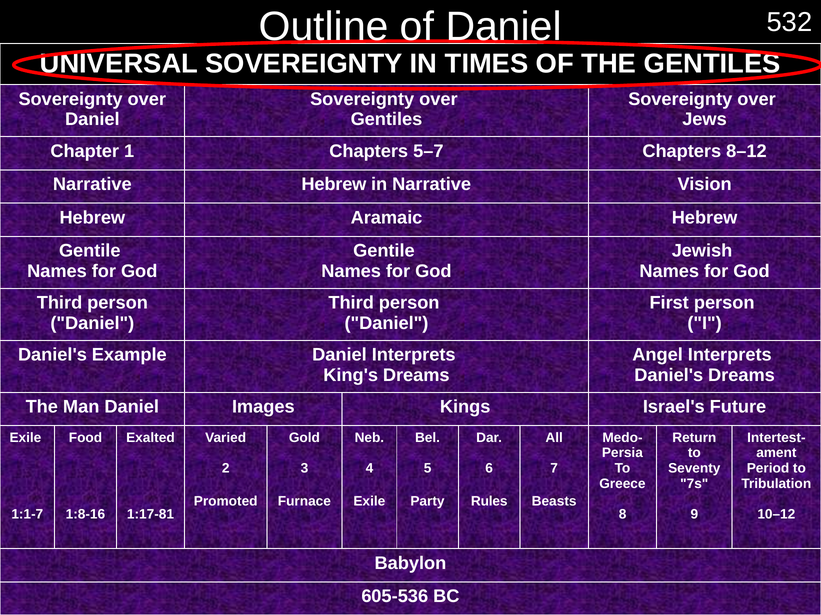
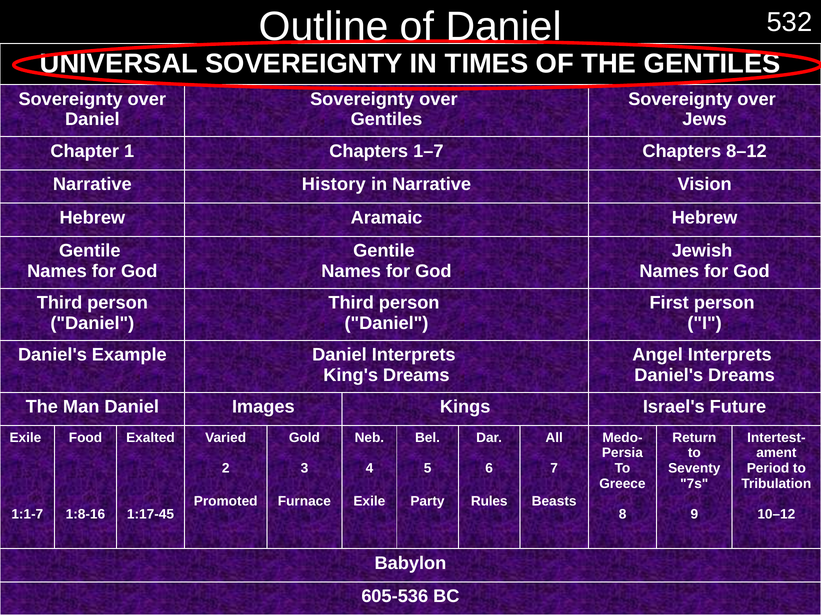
5–7: 5–7 -> 1–7
Narrative Hebrew: Hebrew -> History
1:17-81: 1:17-81 -> 1:17-45
